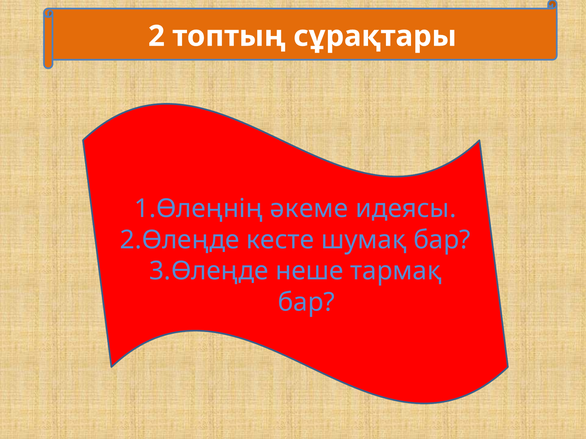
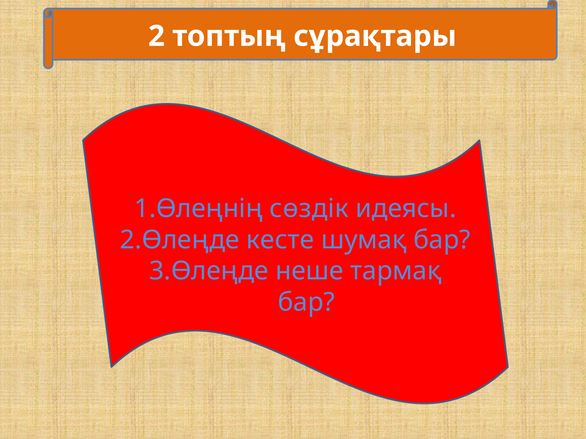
әкеме: әкеме -> сөздік
